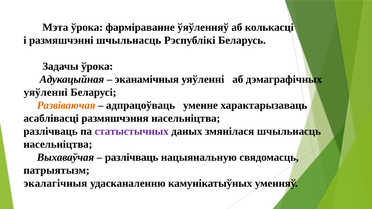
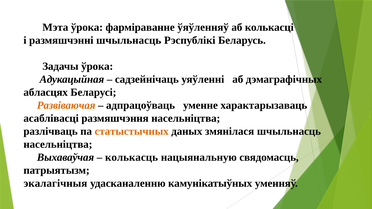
эканамічныя: эканамічныя -> садзейнічаць
уяўленні at (46, 92): уяўленні -> абласцях
статыстычных colour: purple -> orange
разлічваць at (132, 158): разлічваць -> колькасць
